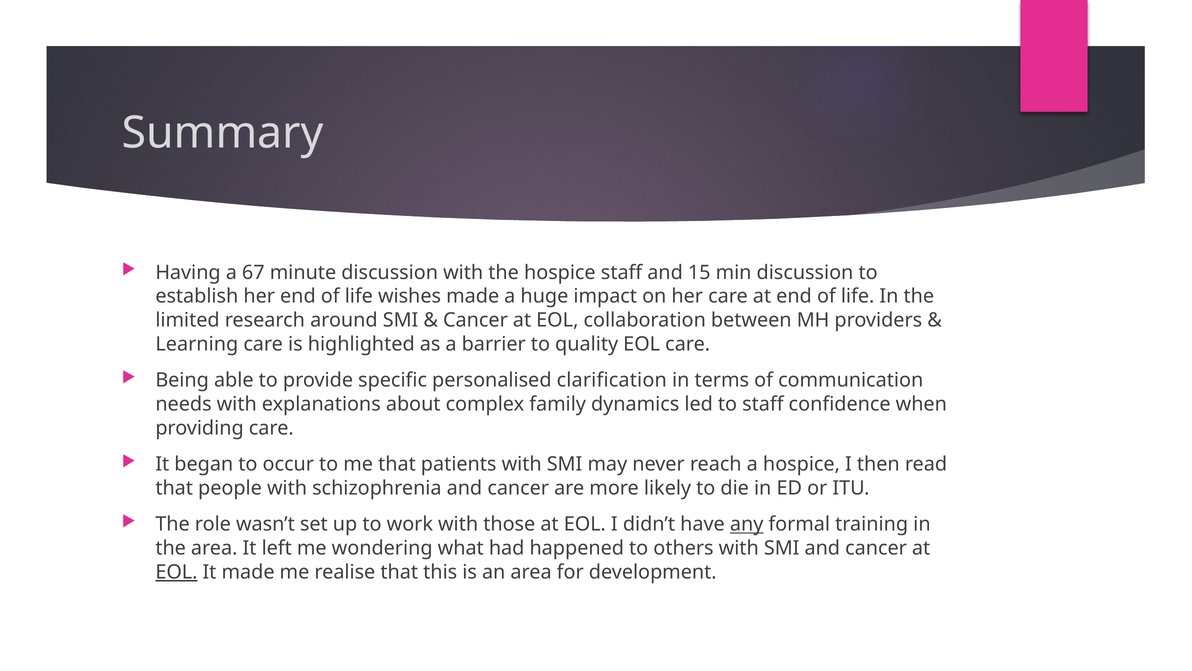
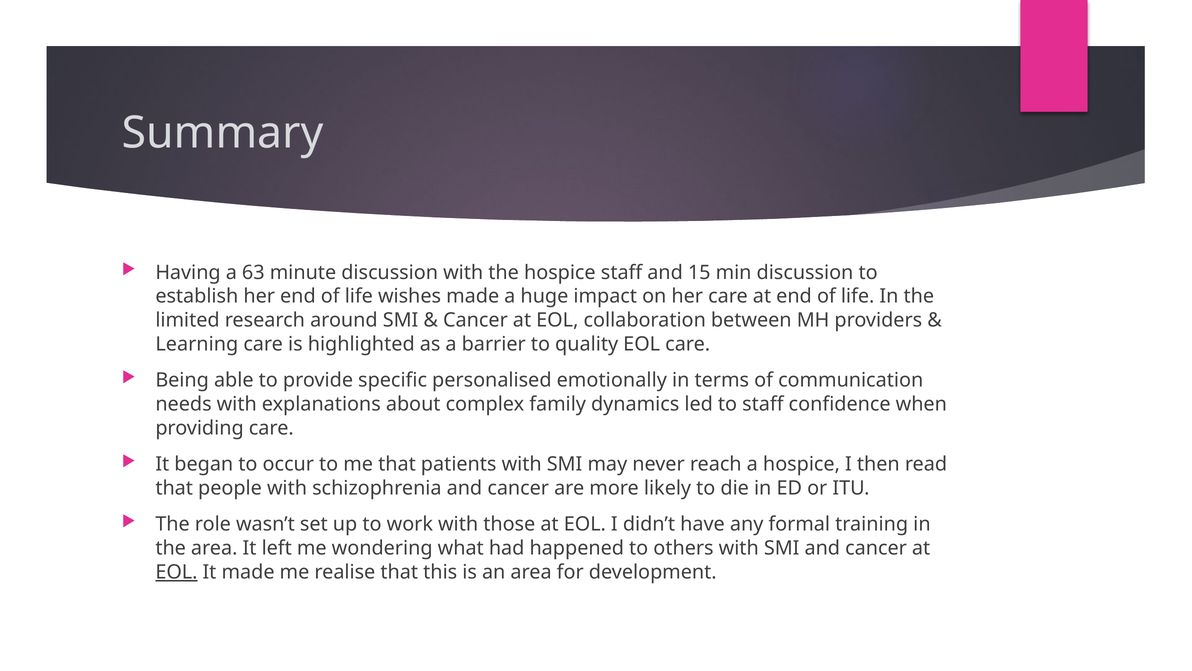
67: 67 -> 63
clarification: clarification -> emotionally
any underline: present -> none
